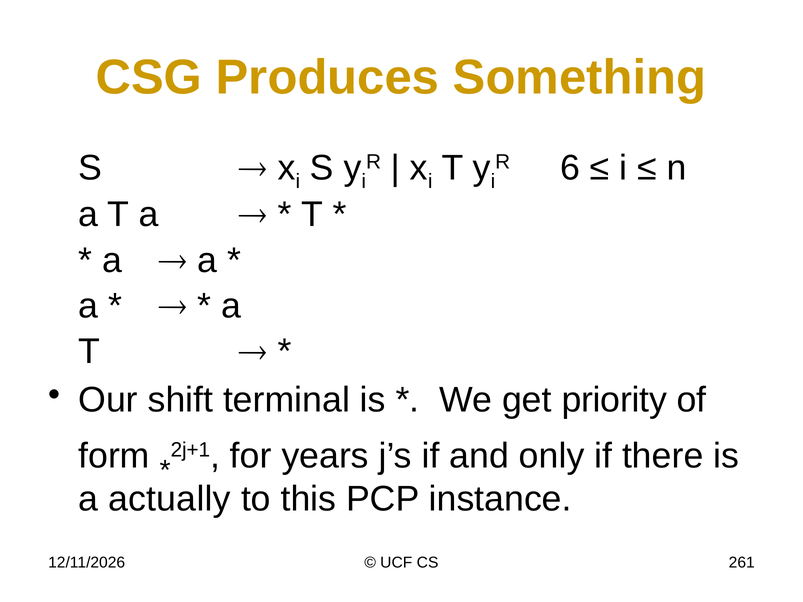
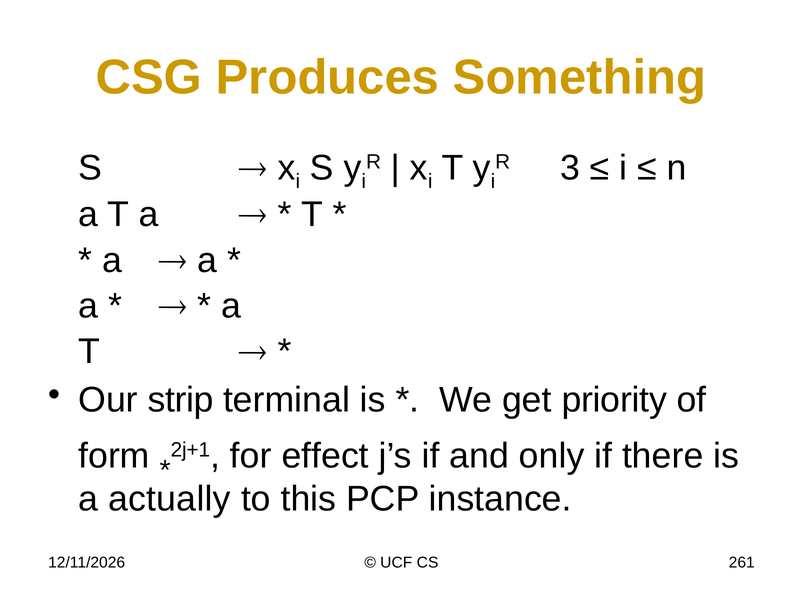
6: 6 -> 3
shift: shift -> strip
years: years -> effect
